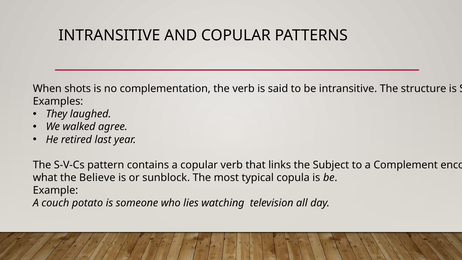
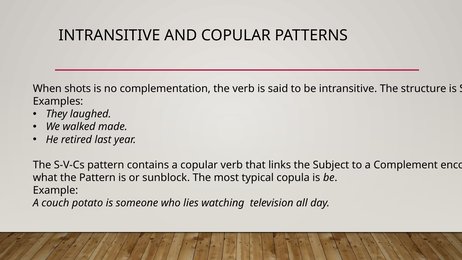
agree: agree -> made
the Believe: Believe -> Pattern
